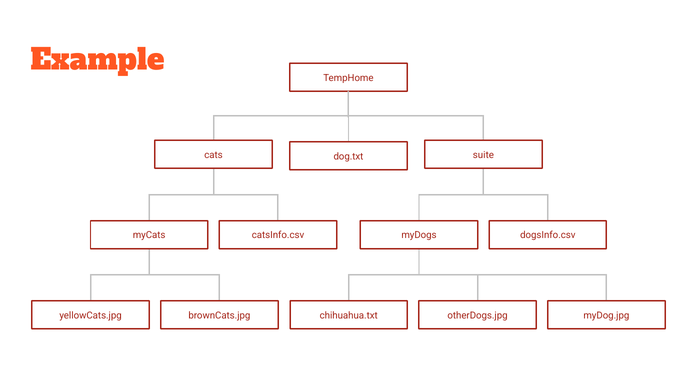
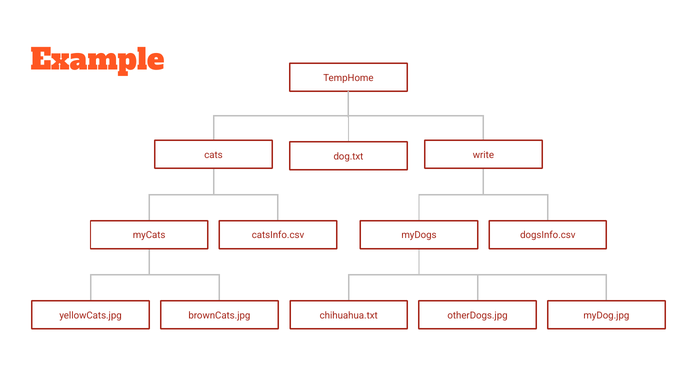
suite: suite -> write
